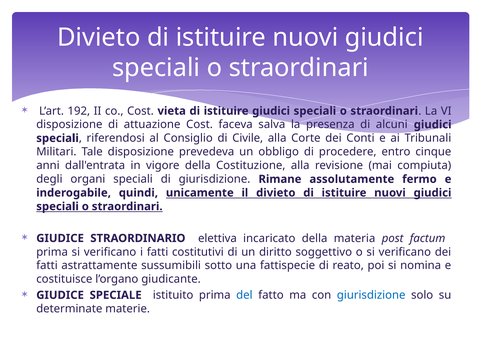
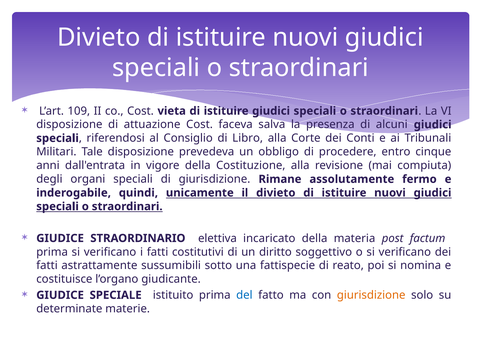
192: 192 -> 109
Civile: Civile -> Libro
giurisdizione at (371, 295) colour: blue -> orange
